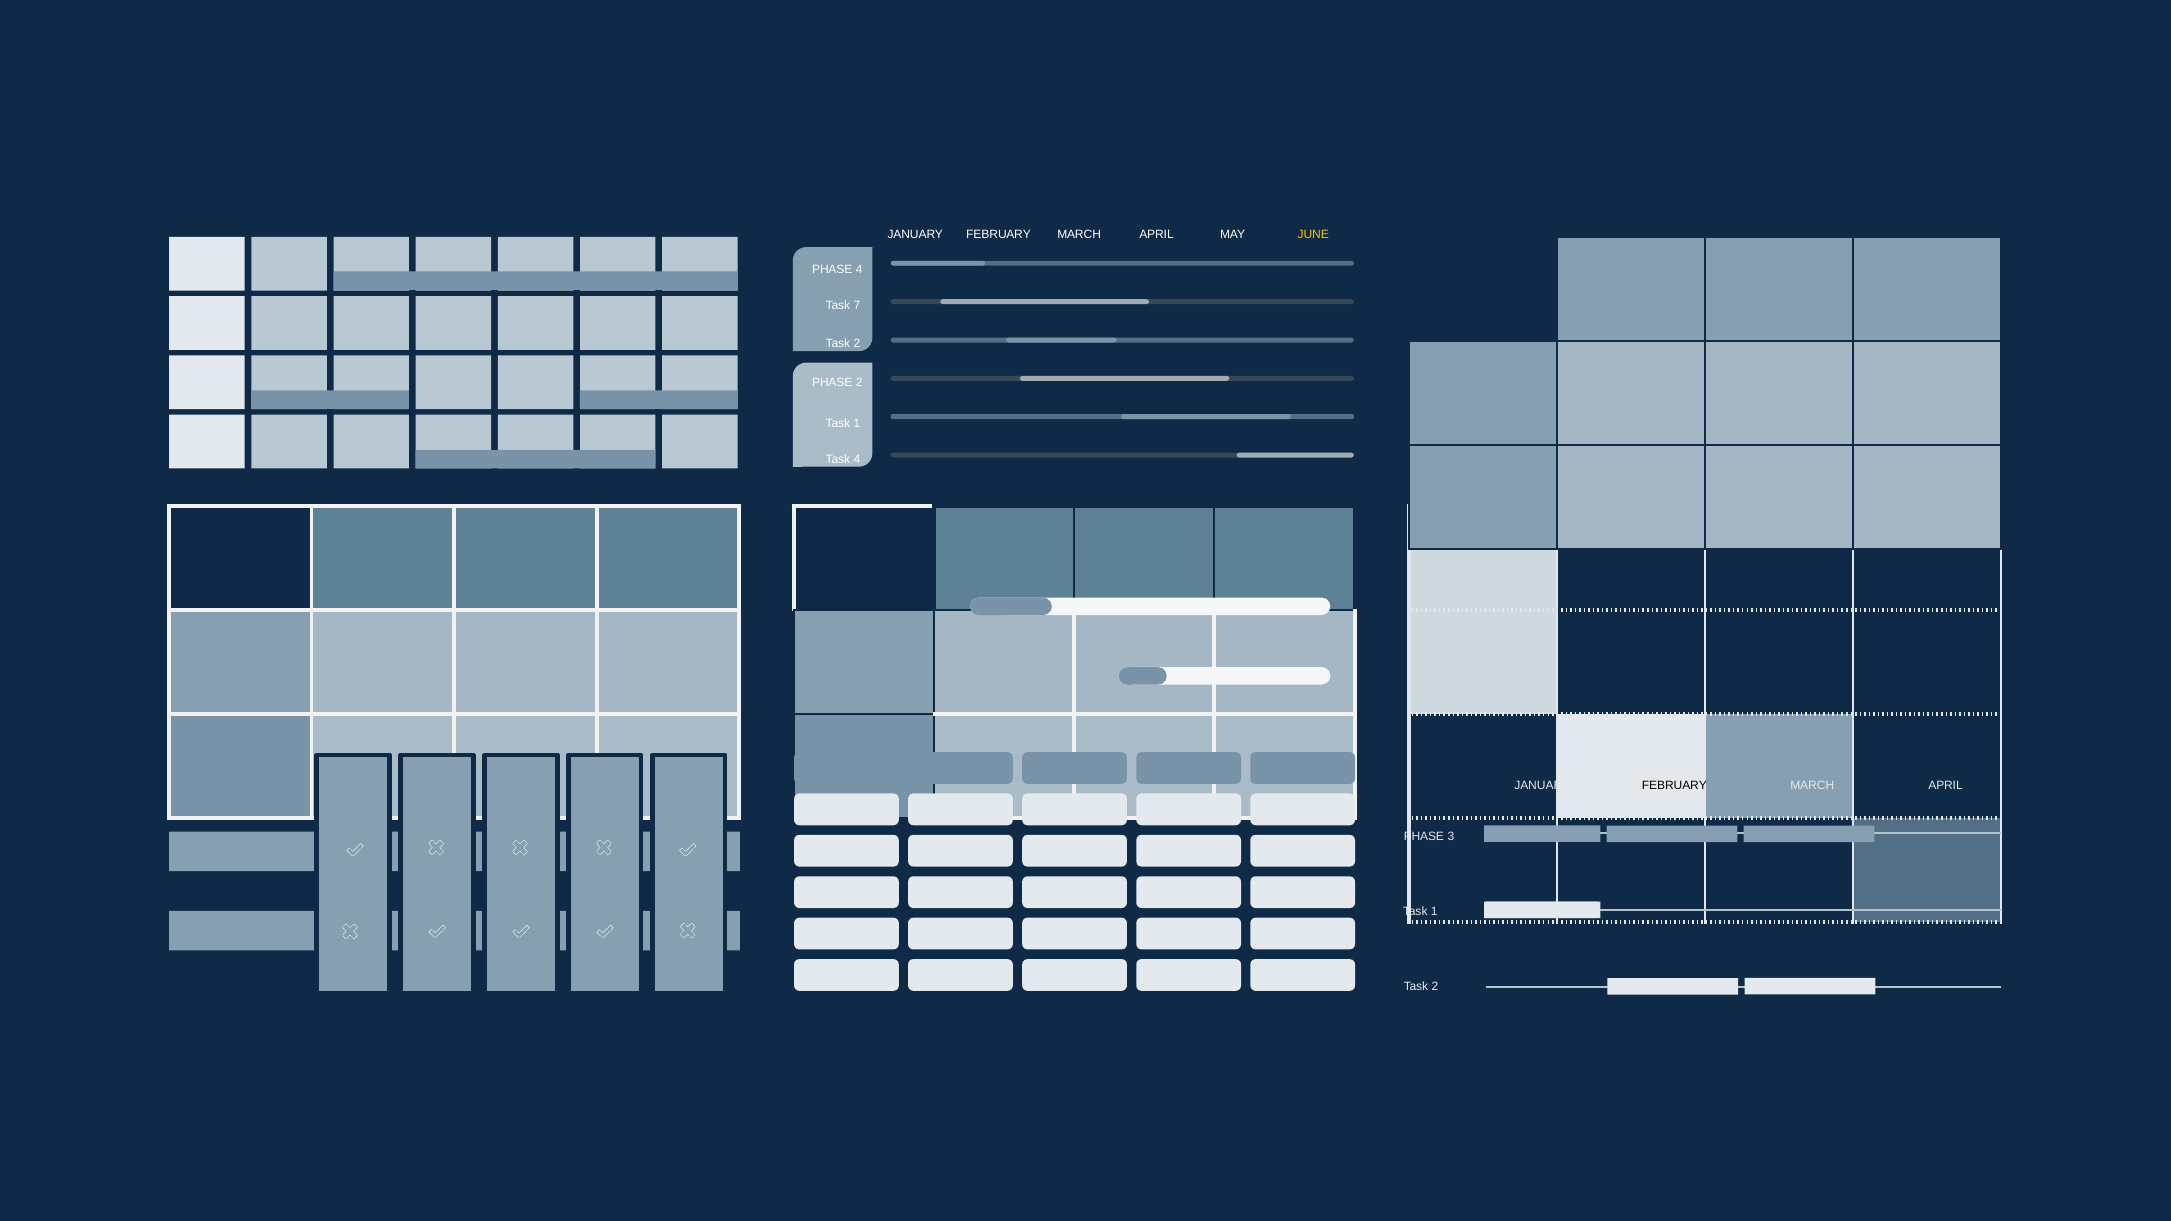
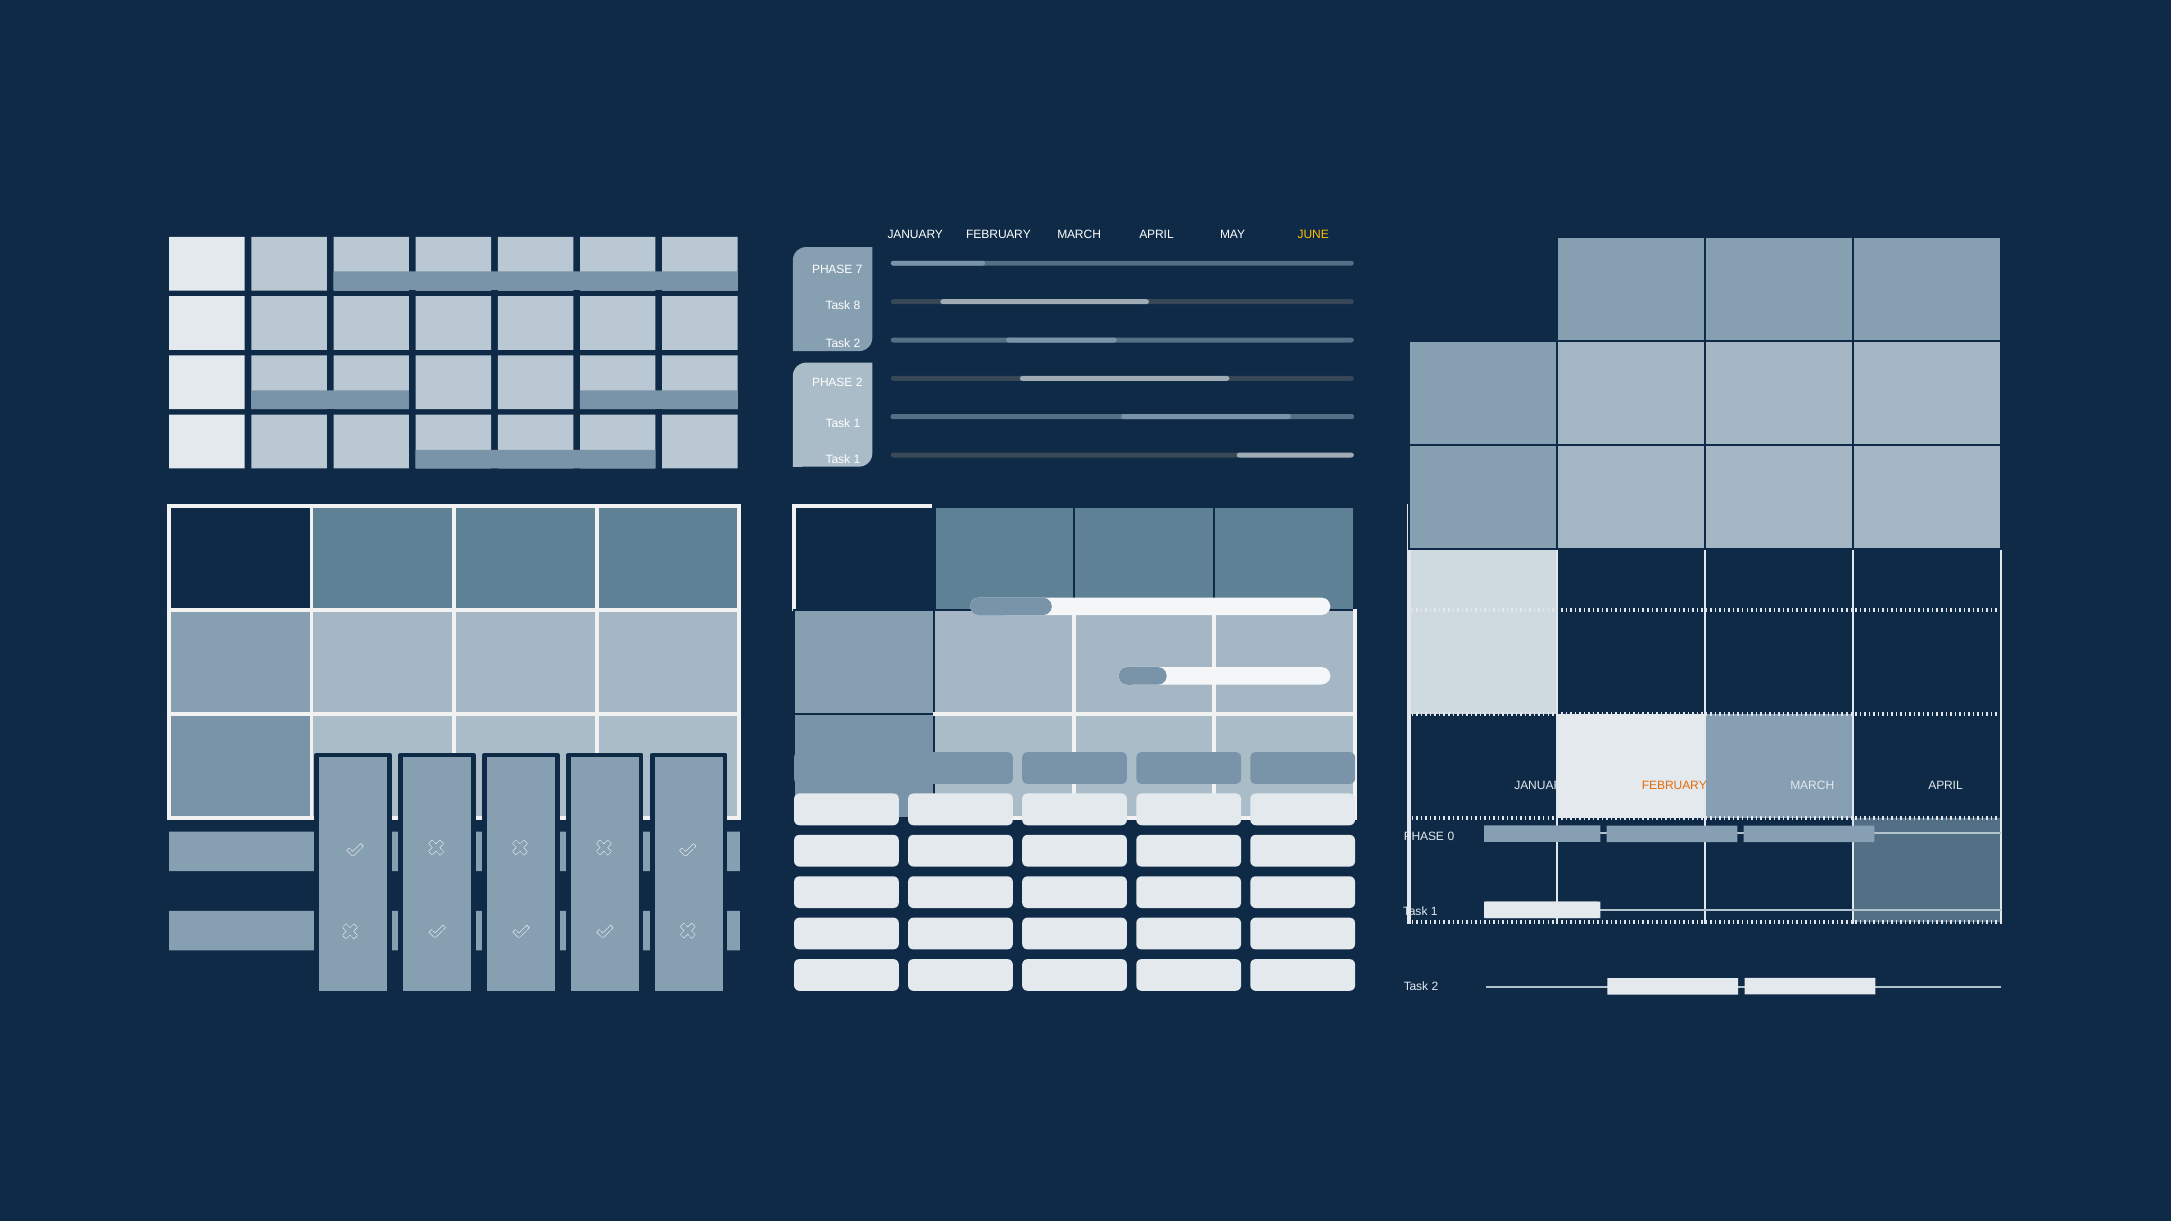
PHASE 4: 4 -> 7
7: 7 -> 8
4 at (857, 460): 4 -> 1
FEBRUARY at (1674, 786) colour: black -> orange
3: 3 -> 0
